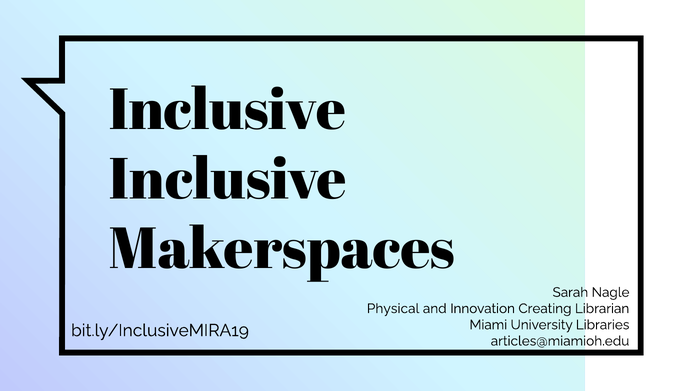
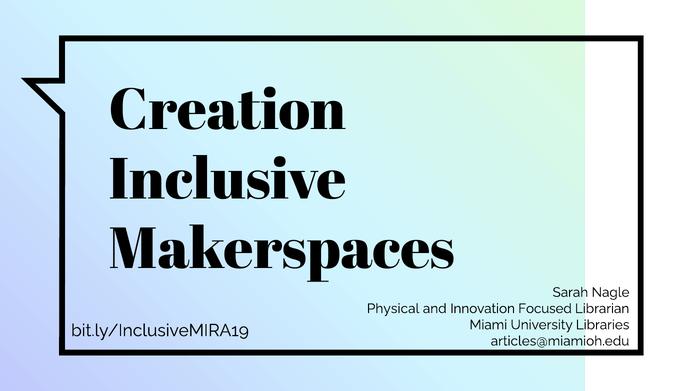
Inclusive at (227, 110): Inclusive -> Creation
Creating: Creating -> Focused
